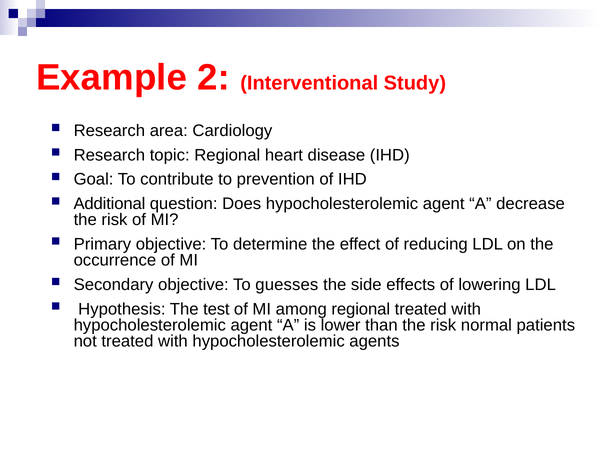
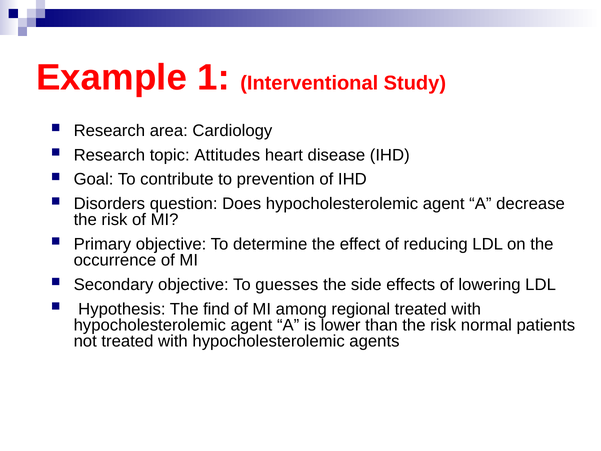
2: 2 -> 1
topic Regional: Regional -> Attitudes
Additional: Additional -> Disorders
test: test -> find
